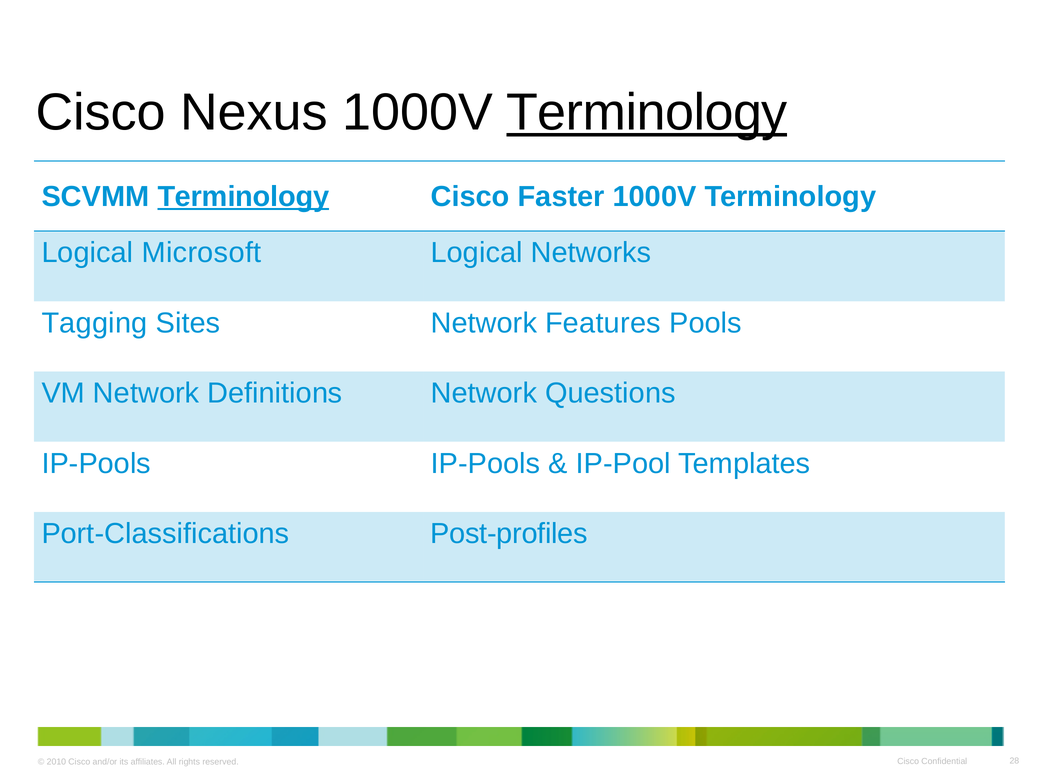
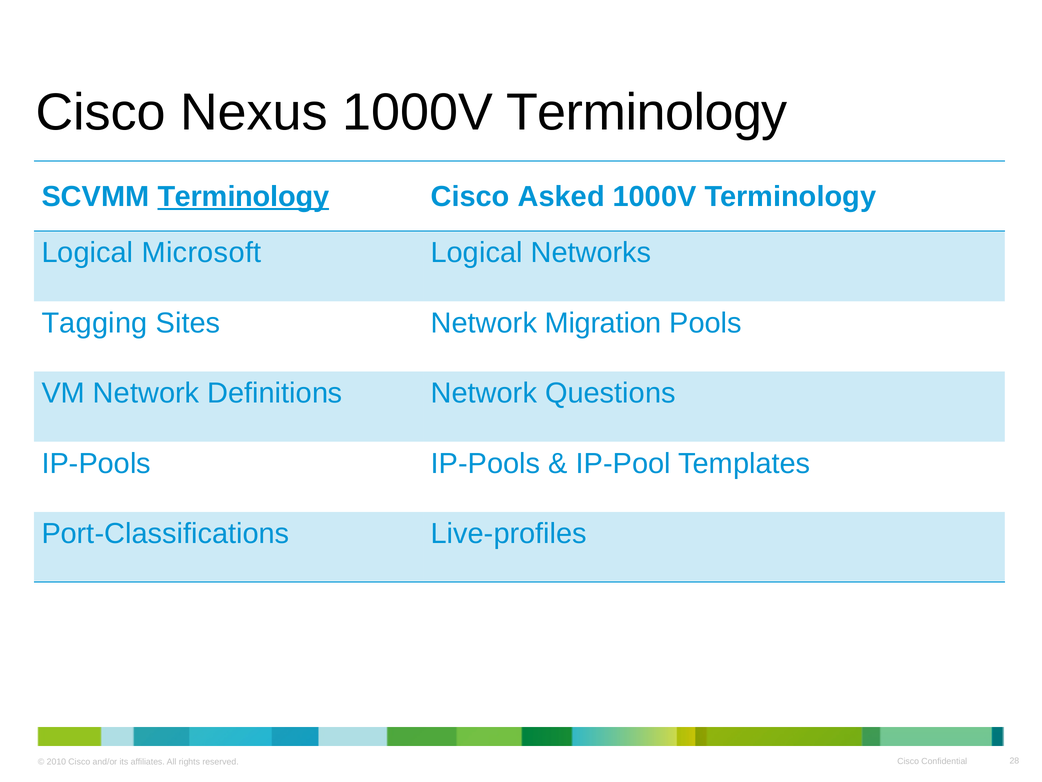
Terminology at (647, 112) underline: present -> none
Faster: Faster -> Asked
Features: Features -> Migration
Post-profiles: Post-profiles -> Live-profiles
